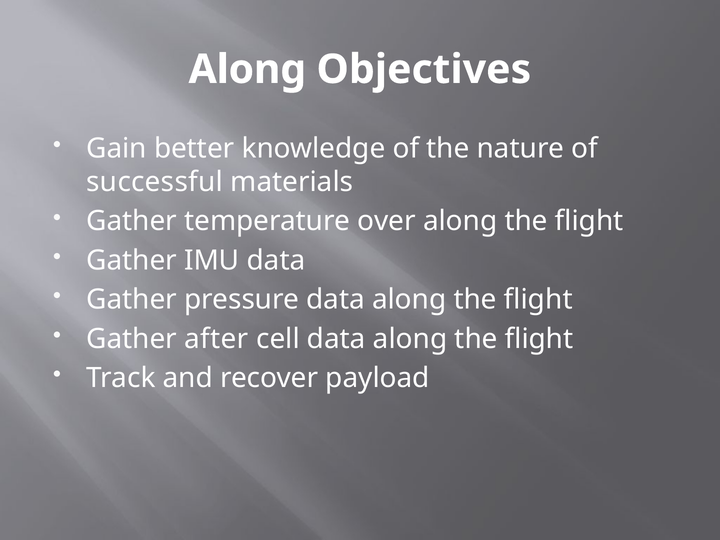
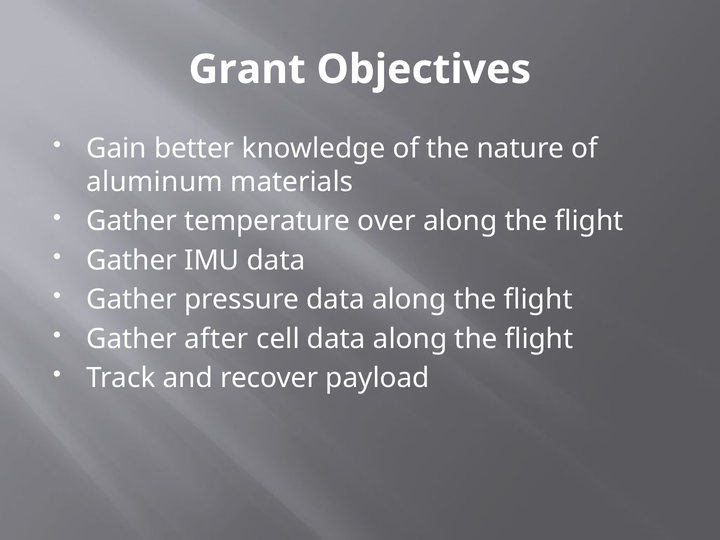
Along at (247, 69): Along -> Grant
successful: successful -> aluminum
